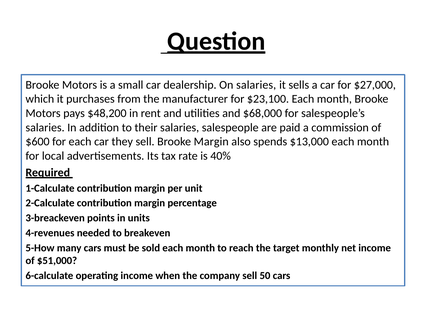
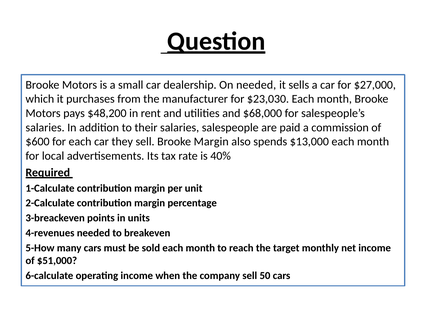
On salaries: salaries -> needed
$23,100: $23,100 -> $23,030
